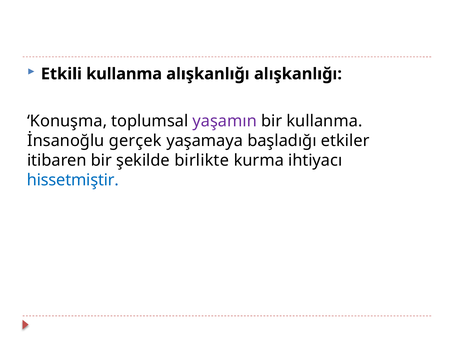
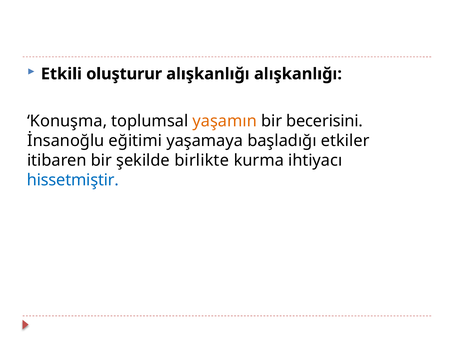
Etkili kullanma: kullanma -> oluşturur
yaşamın colour: purple -> orange
bir kullanma: kullanma -> becerisini
gerçek: gerçek -> eğitimi
